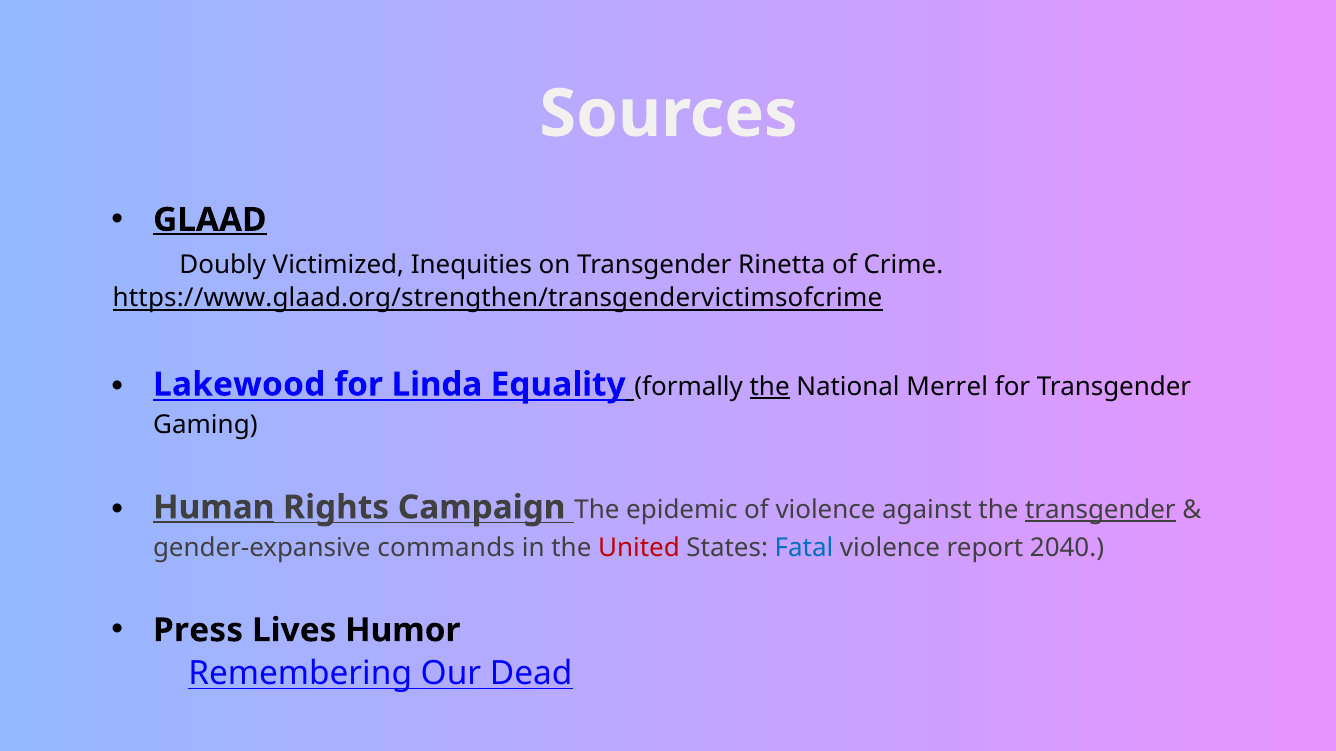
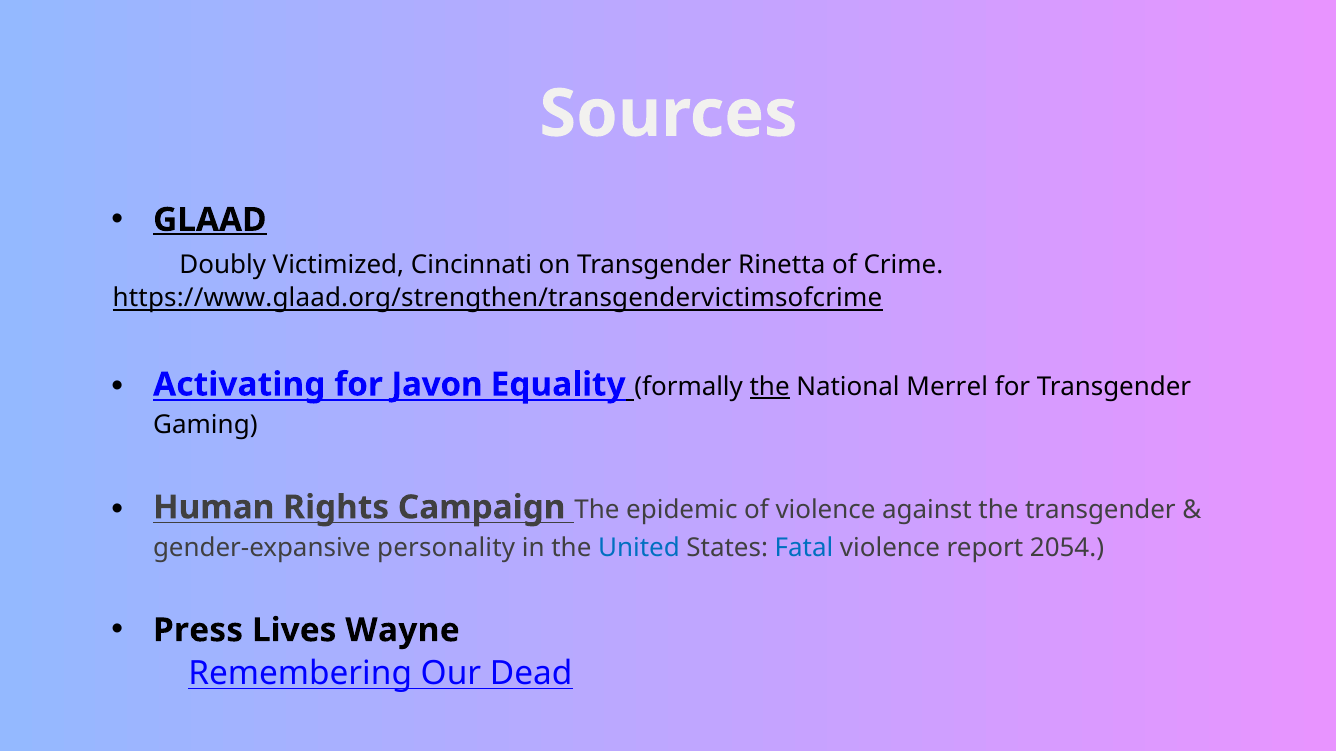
Inequities: Inequities -> Cincinnati
Lakewood: Lakewood -> Activating
Linda: Linda -> Javon
Human underline: present -> none
transgender at (1100, 510) underline: present -> none
commands: commands -> personality
United colour: red -> blue
2040: 2040 -> 2054
Humor: Humor -> Wayne
